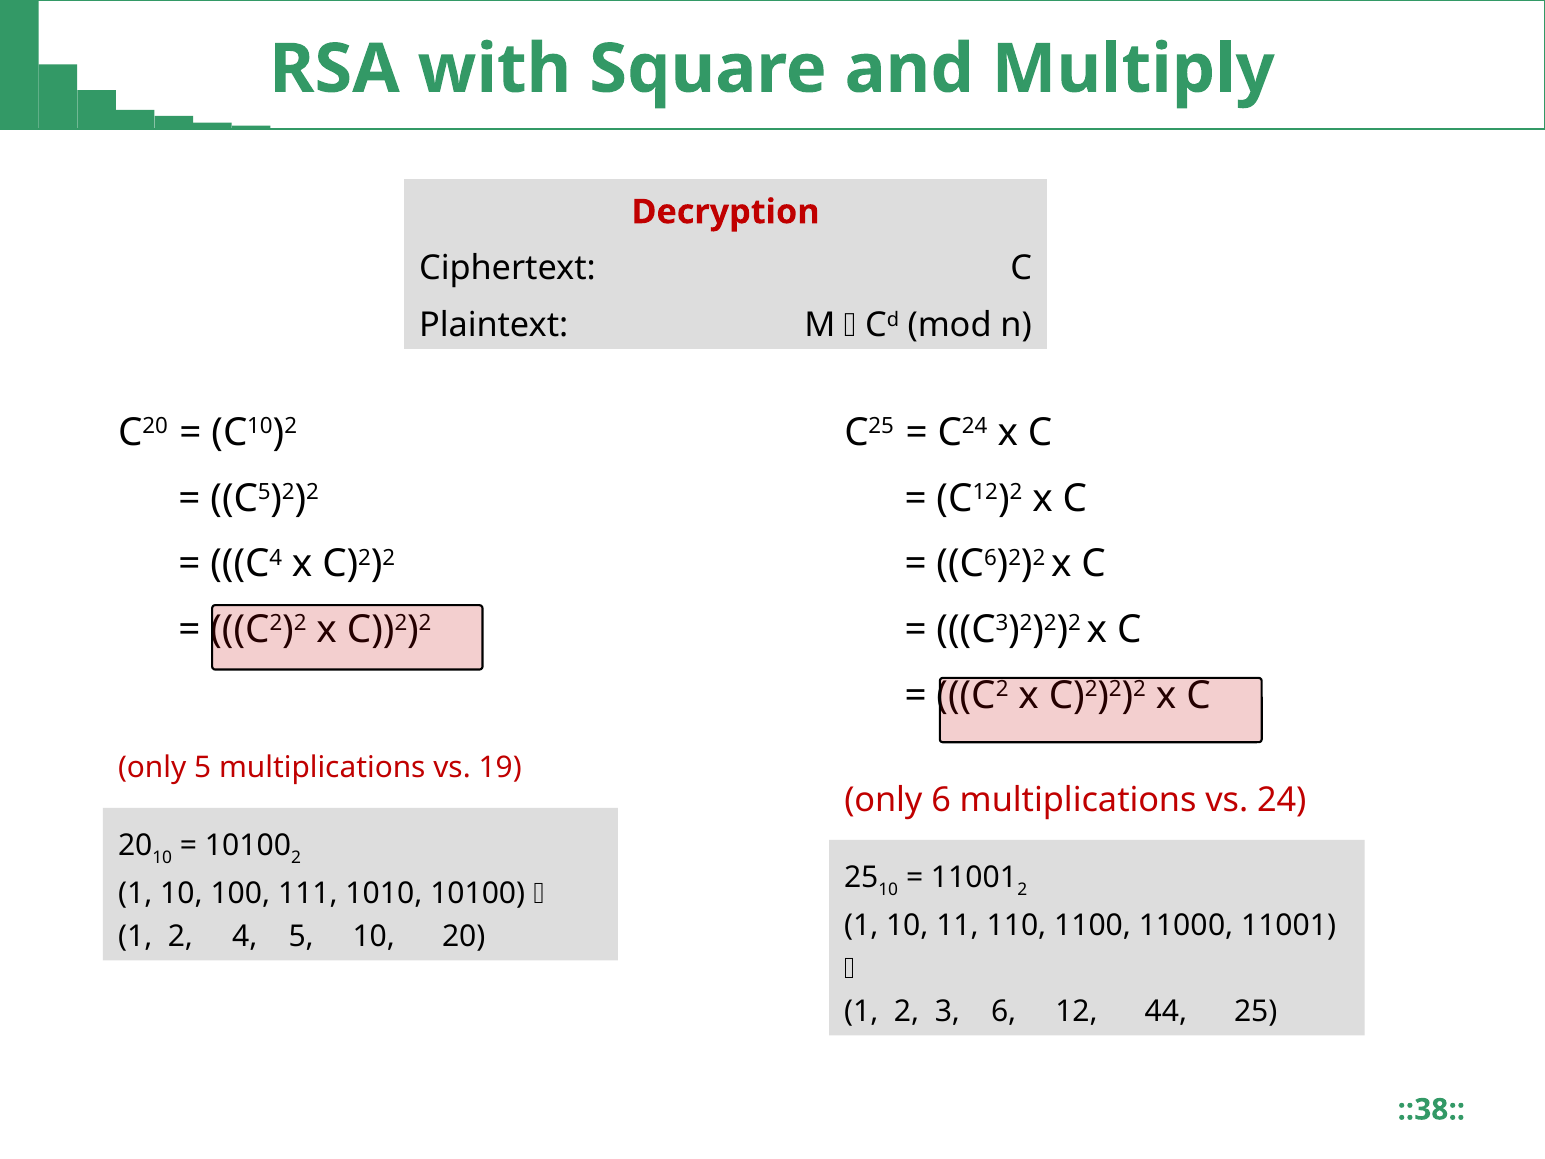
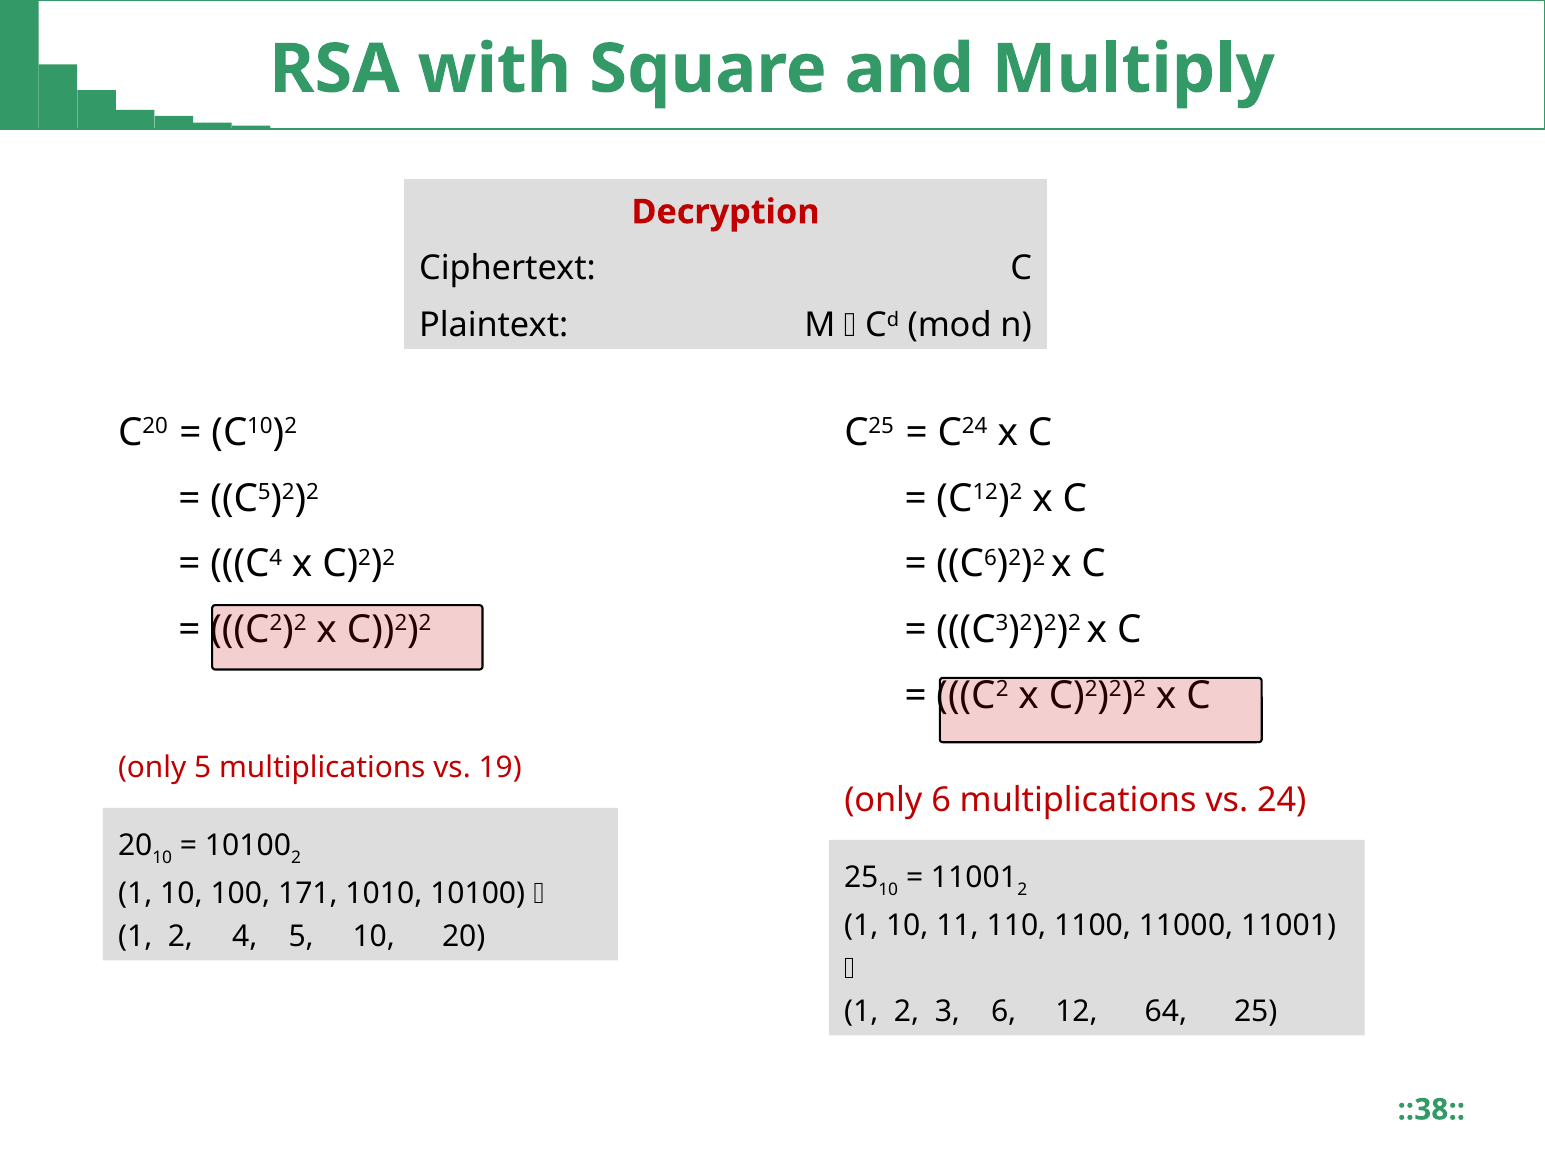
111: 111 -> 171
44: 44 -> 64
